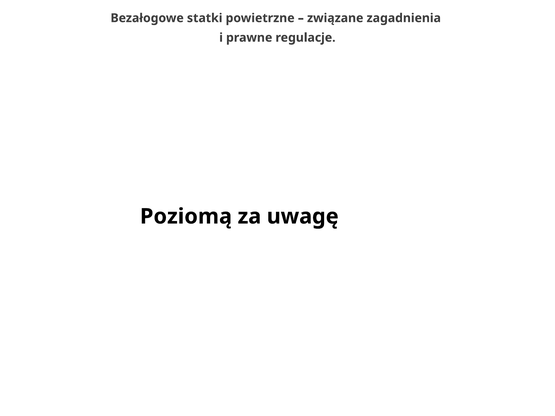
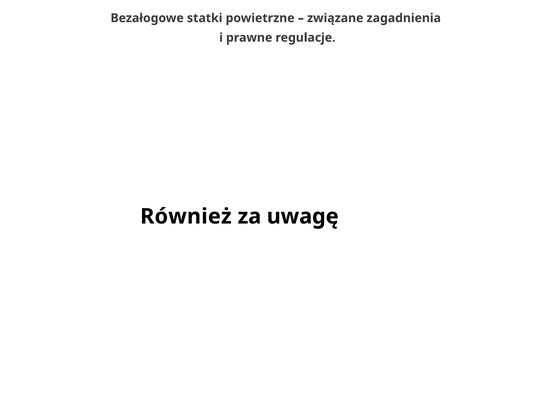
Poziomą: Poziomą -> Również
